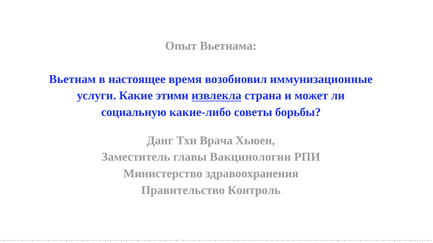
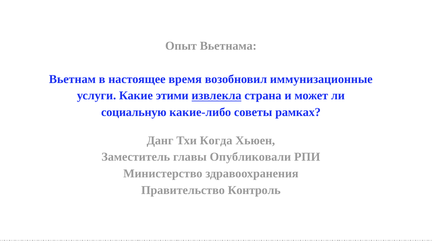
борьбы: борьбы -> рамках
Врача: Врача -> Когда
Вакцинологии: Вакцинологии -> Опубликовали
